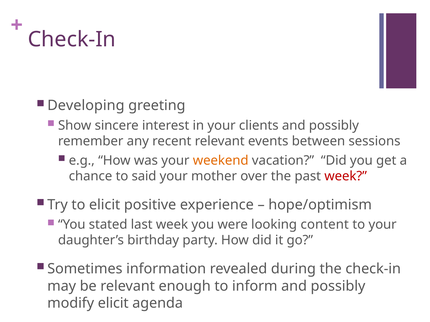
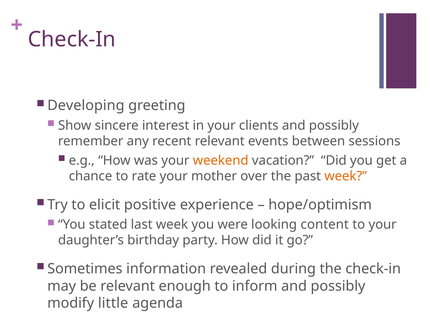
said: said -> rate
week at (346, 176) colour: red -> orange
modify elicit: elicit -> little
